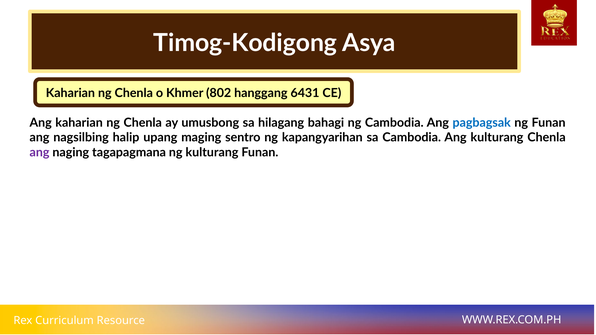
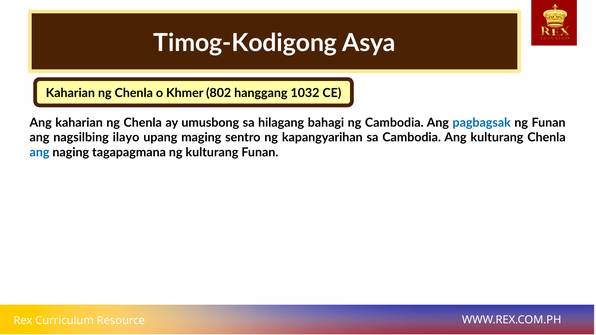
6431: 6431 -> 1032
halip: halip -> ilayo
ang at (40, 153) colour: purple -> blue
